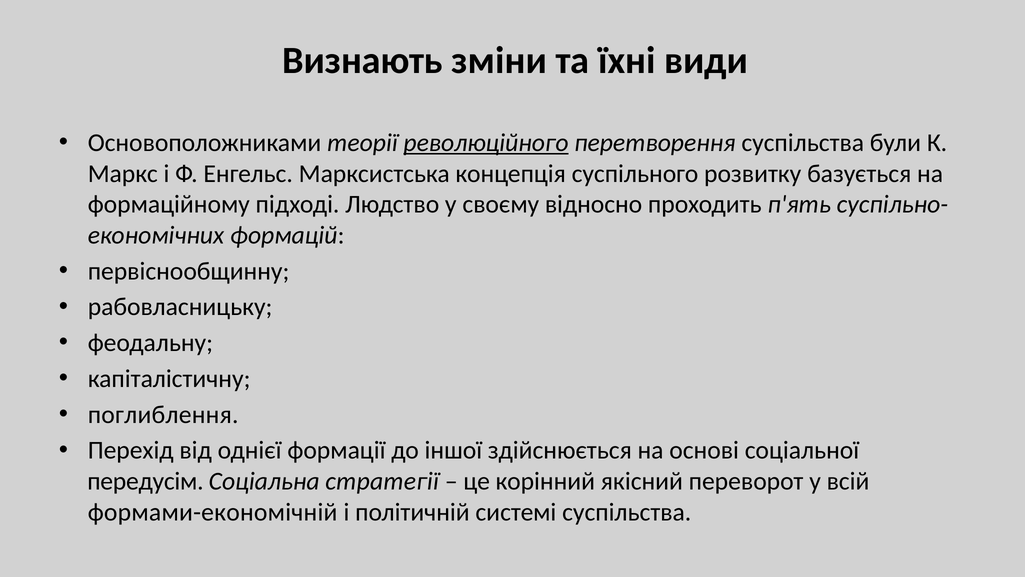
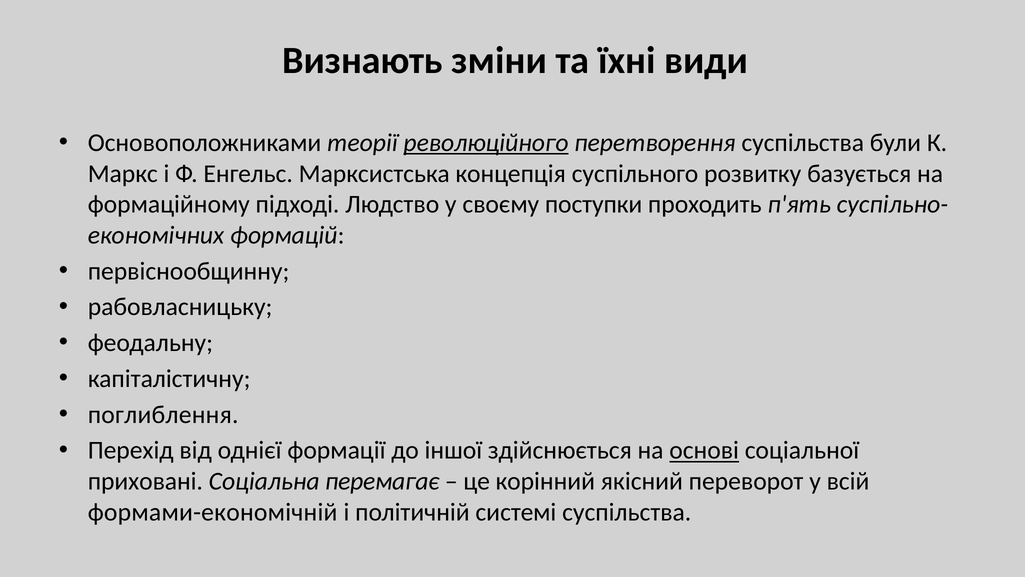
відносно: відносно -> поступки
основі underline: none -> present
передусім: передусім -> приховані
стратегії: стратегії -> перемагає
